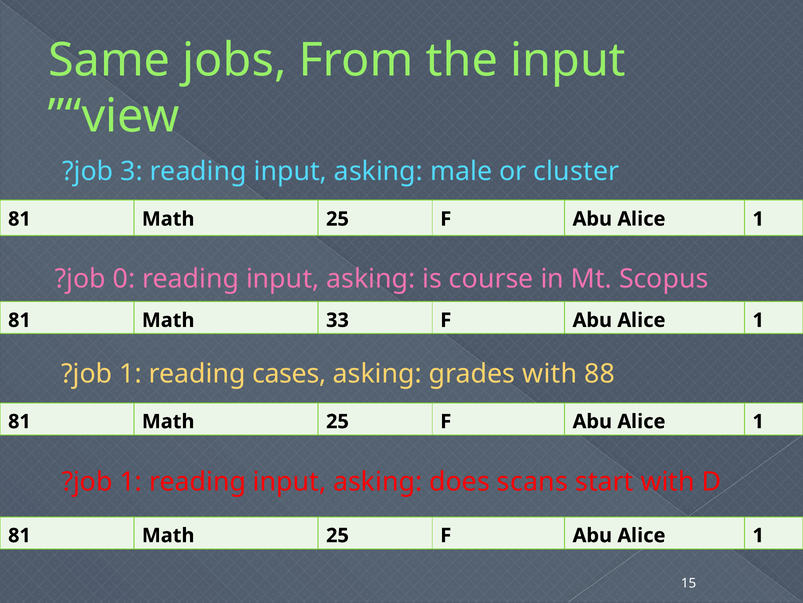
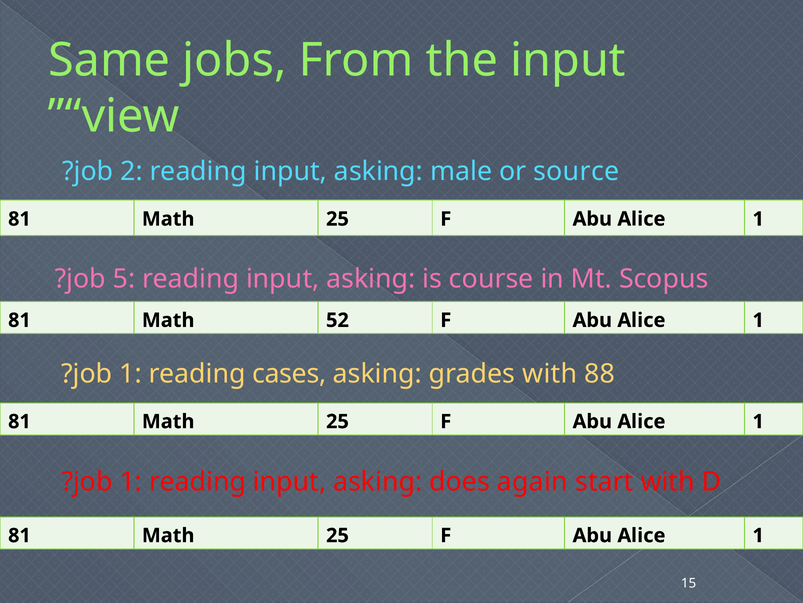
3: 3 -> 2
cluster: cluster -> source
0: 0 -> 5
33: 33 -> 52
scans: scans -> again
